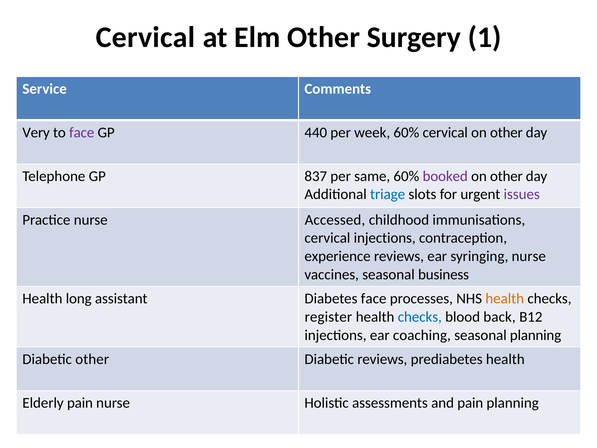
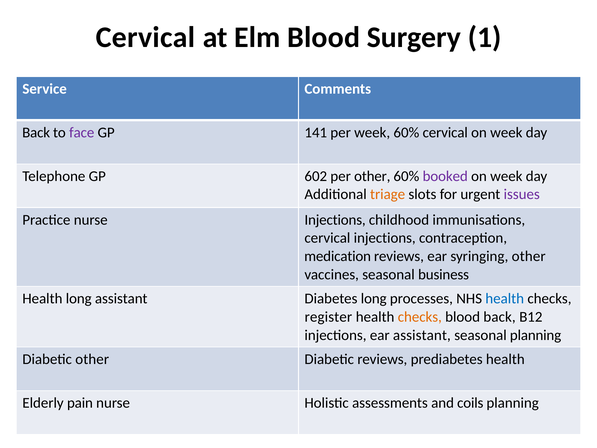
Elm Other: Other -> Blood
Very at (36, 132): Very -> Back
440: 440 -> 141
other at (506, 132): other -> week
837: 837 -> 602
per same: same -> other
other at (506, 176): other -> week
triage colour: blue -> orange
nurse Accessed: Accessed -> Injections
experience: experience -> medication
syringing nurse: nurse -> other
Diabetes face: face -> long
health at (505, 299) colour: orange -> blue
checks at (420, 317) colour: blue -> orange
ear coaching: coaching -> assistant
and pain: pain -> coils
